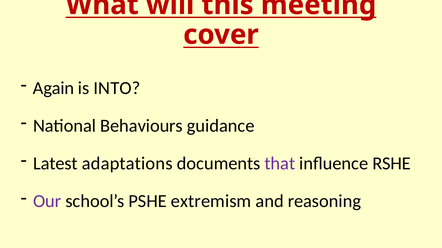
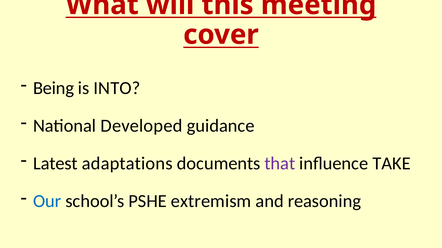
Again: Again -> Being
Behaviours: Behaviours -> Developed
RSHE: RSHE -> TAKE
Our colour: purple -> blue
